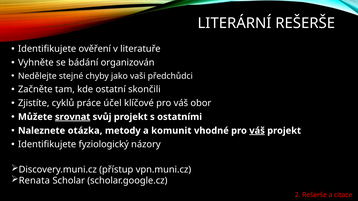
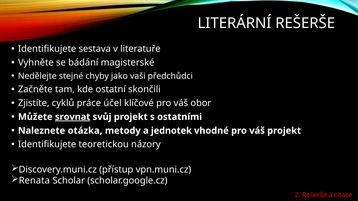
ověření: ověření -> sestava
organizován: organizován -> magisterské
komunit: komunit -> jednotek
váš at (257, 131) underline: present -> none
fyziologický: fyziologický -> teoretickou
